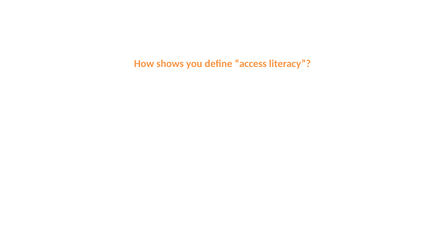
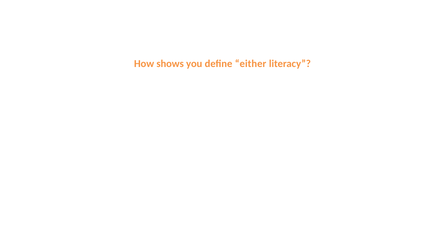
access: access -> either
